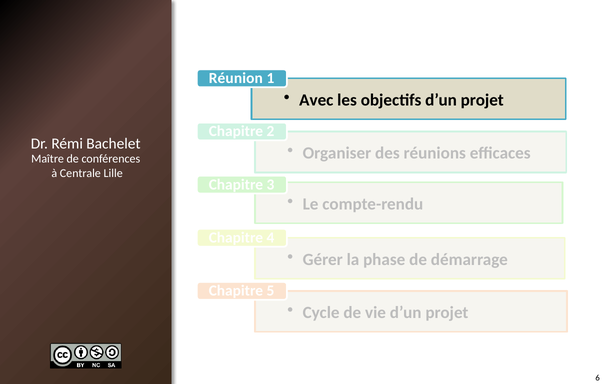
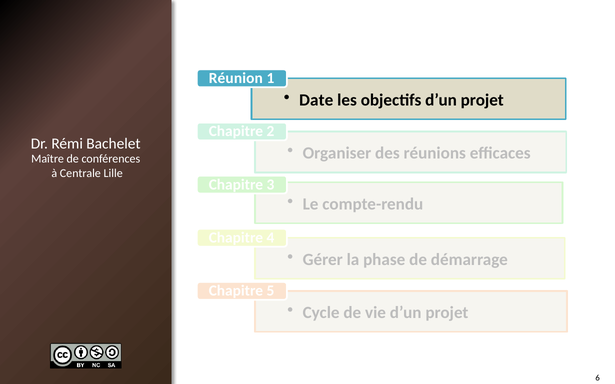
Avec: Avec -> Date
